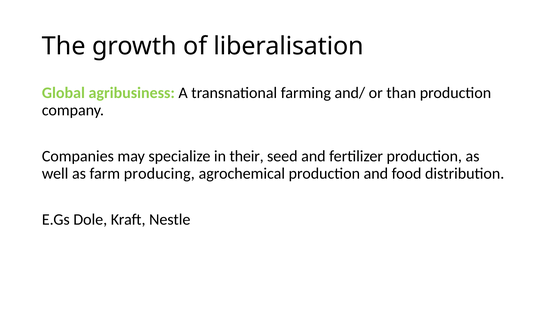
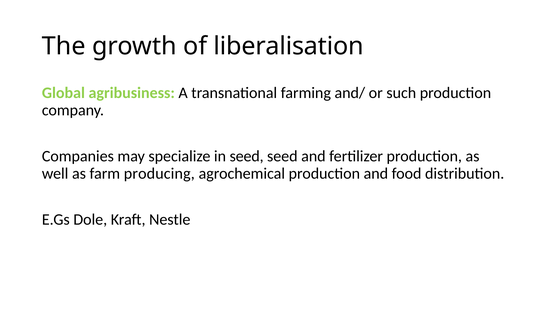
than: than -> such
in their: their -> seed
